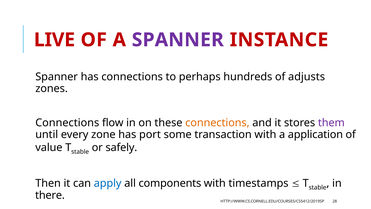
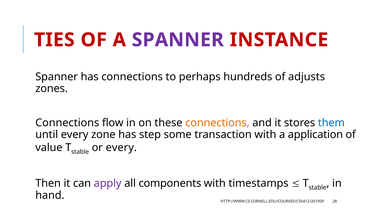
LIVE: LIVE -> TIES
them colour: purple -> blue
port: port -> step
or safely: safely -> every
apply colour: blue -> purple
there: there -> hand
